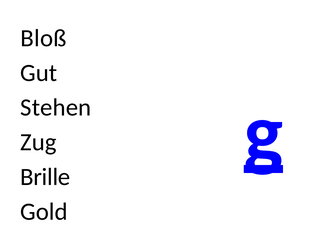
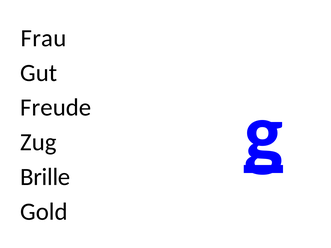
Bloß: Bloß -> Frau
Stehen: Stehen -> Freude
